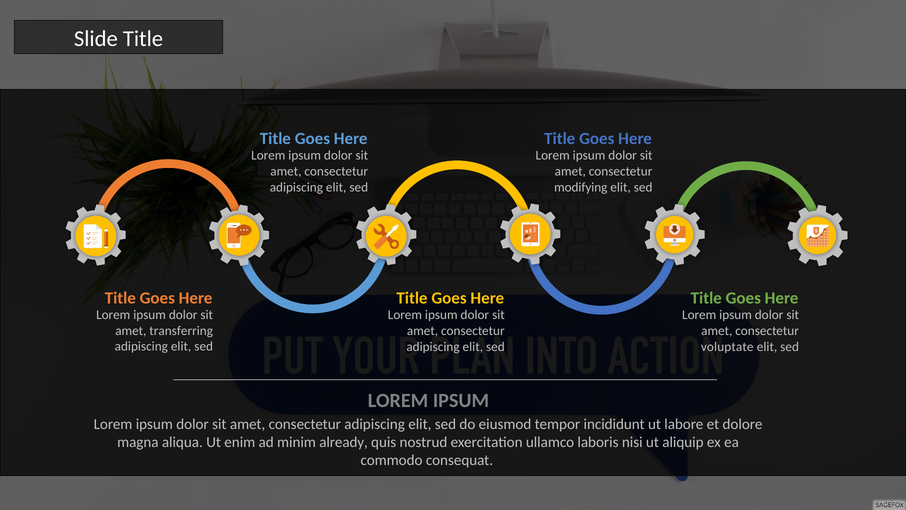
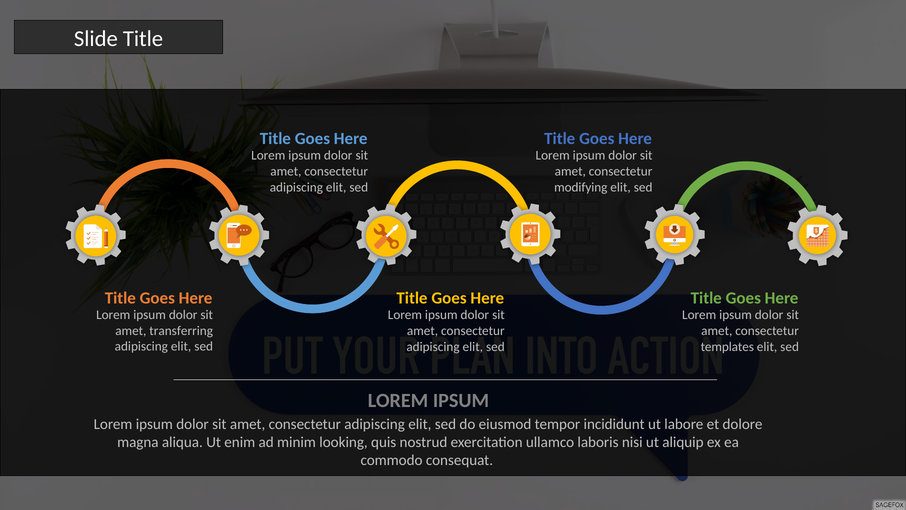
voluptate: voluptate -> templates
already: already -> looking
